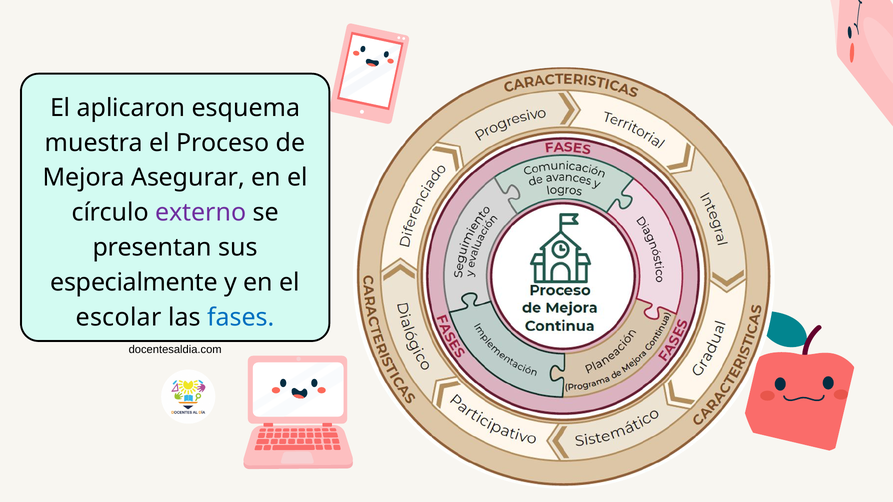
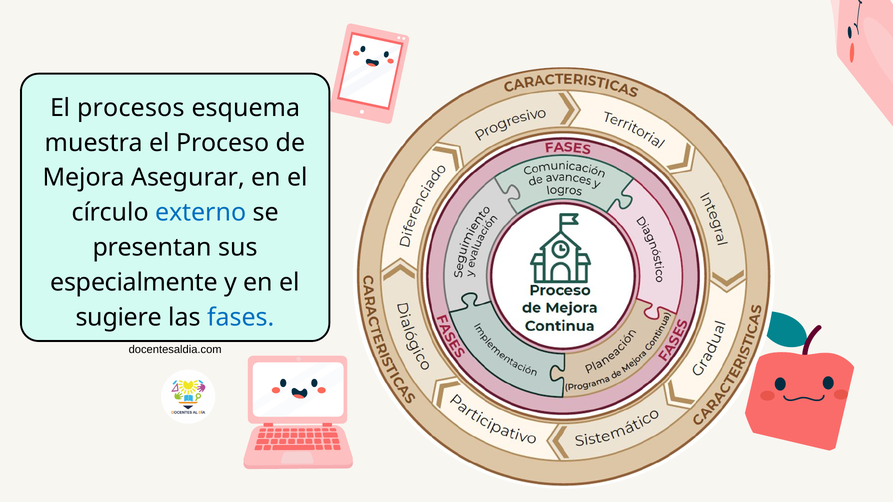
aplicaron: aplicaron -> procesos
externo colour: purple -> blue
escolar: escolar -> sugiere
